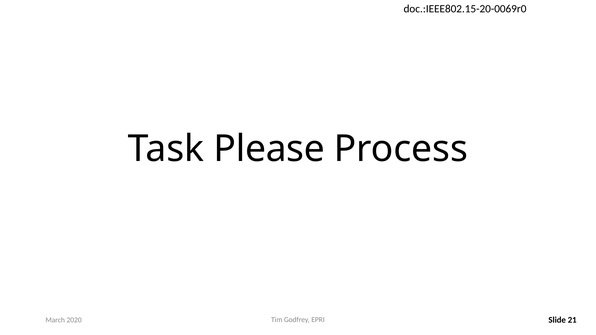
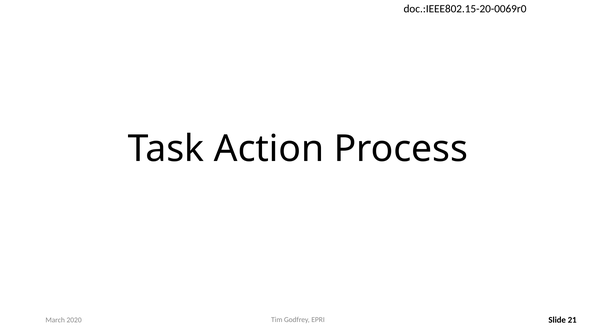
Please: Please -> Action
